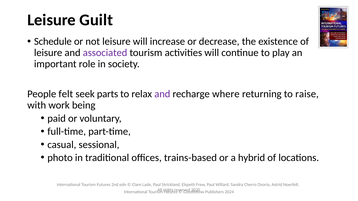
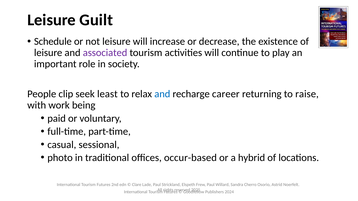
felt: felt -> clip
parts: parts -> least
and at (162, 94) colour: purple -> blue
where: where -> career
trains-based: trains-based -> occur-based
